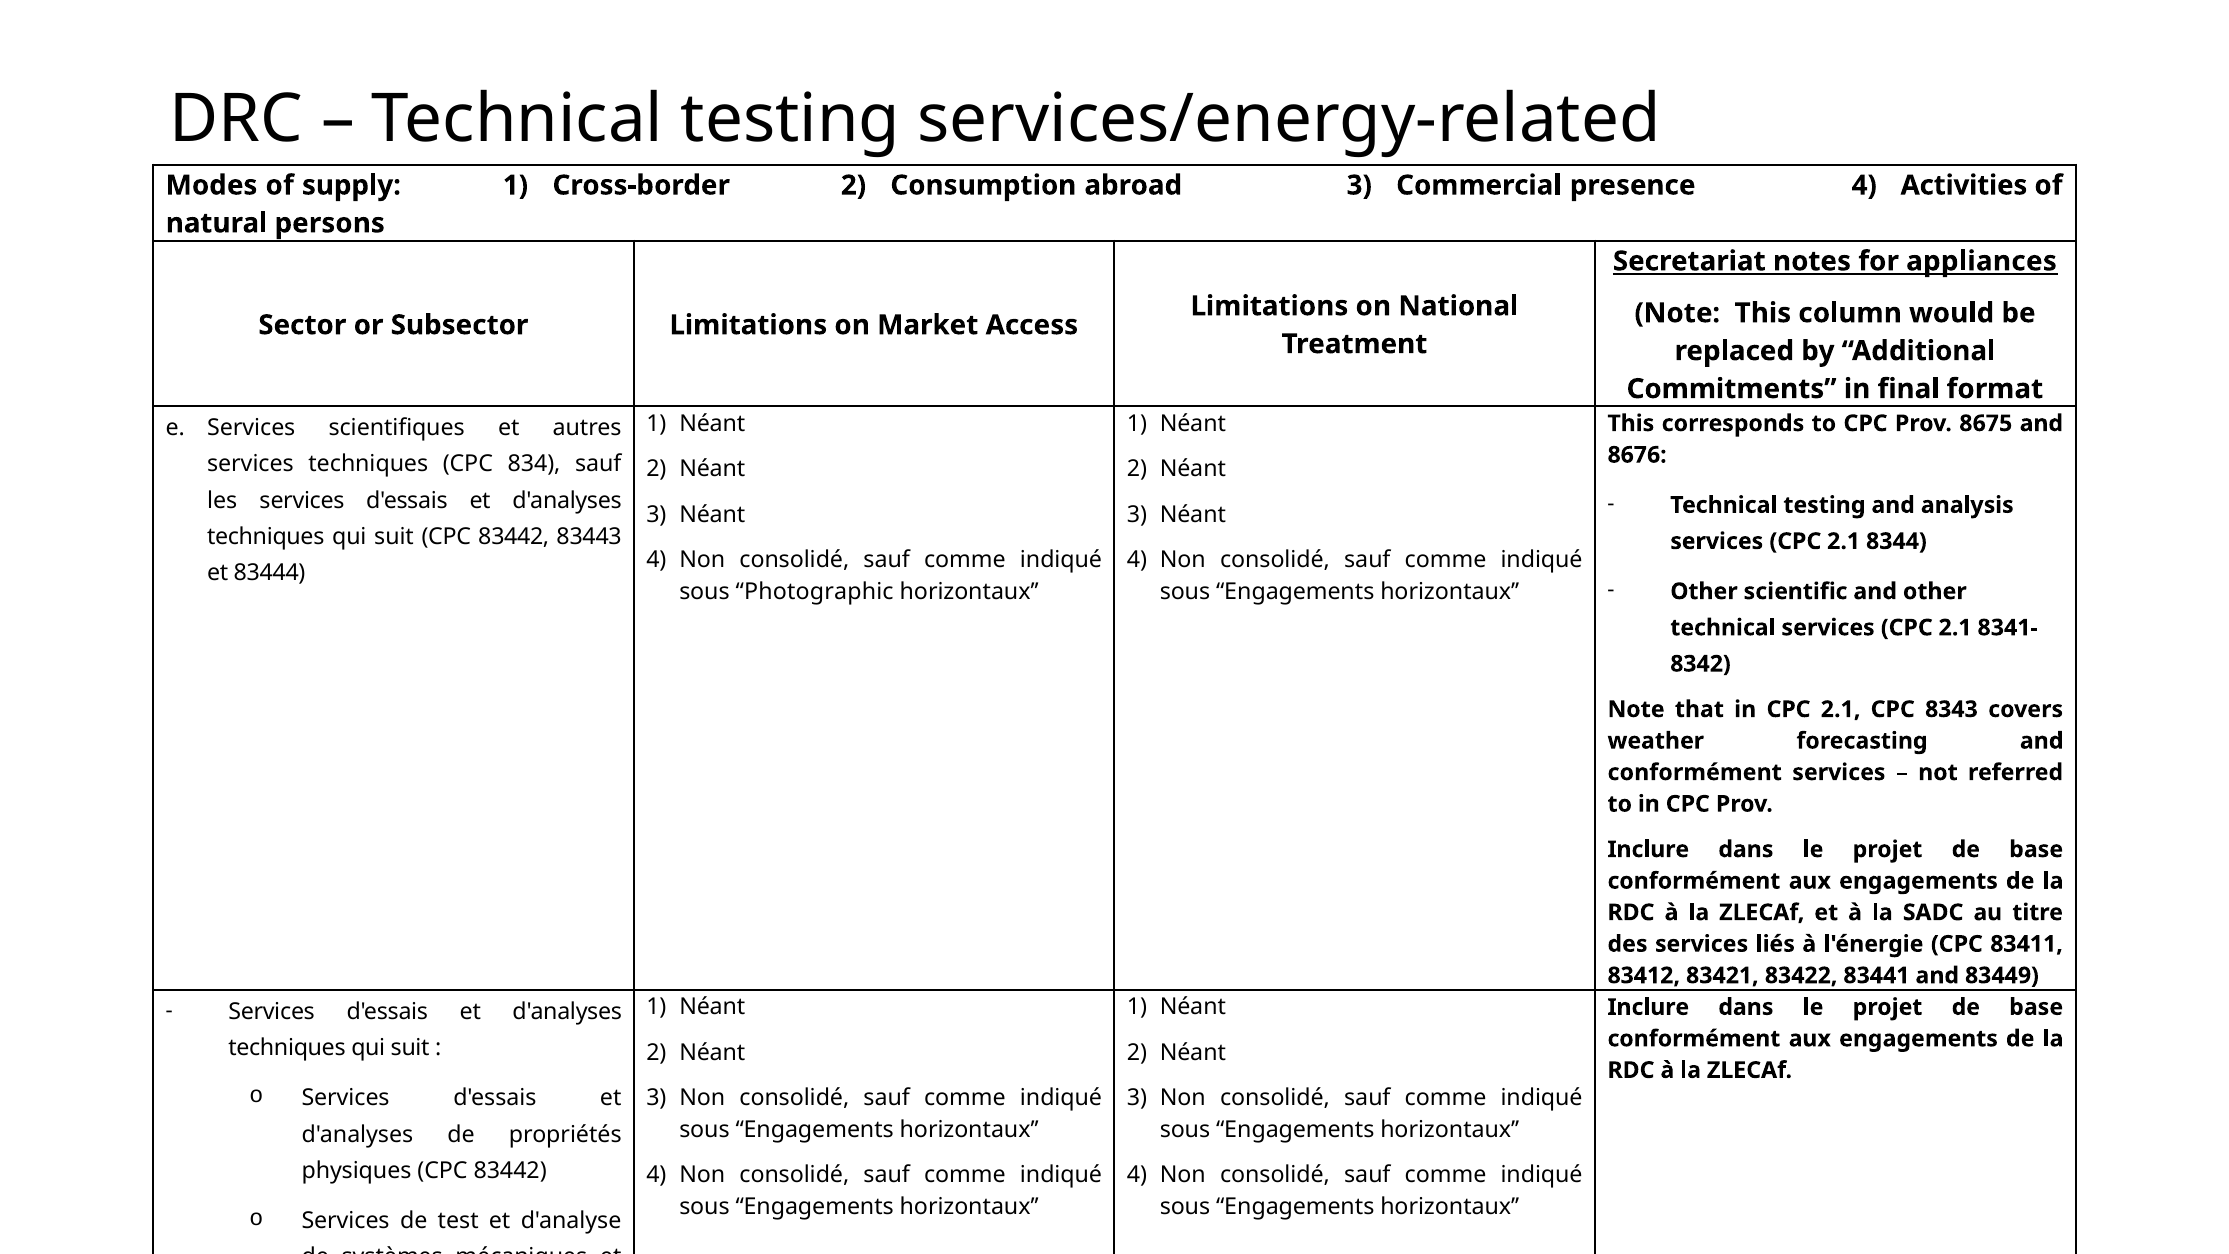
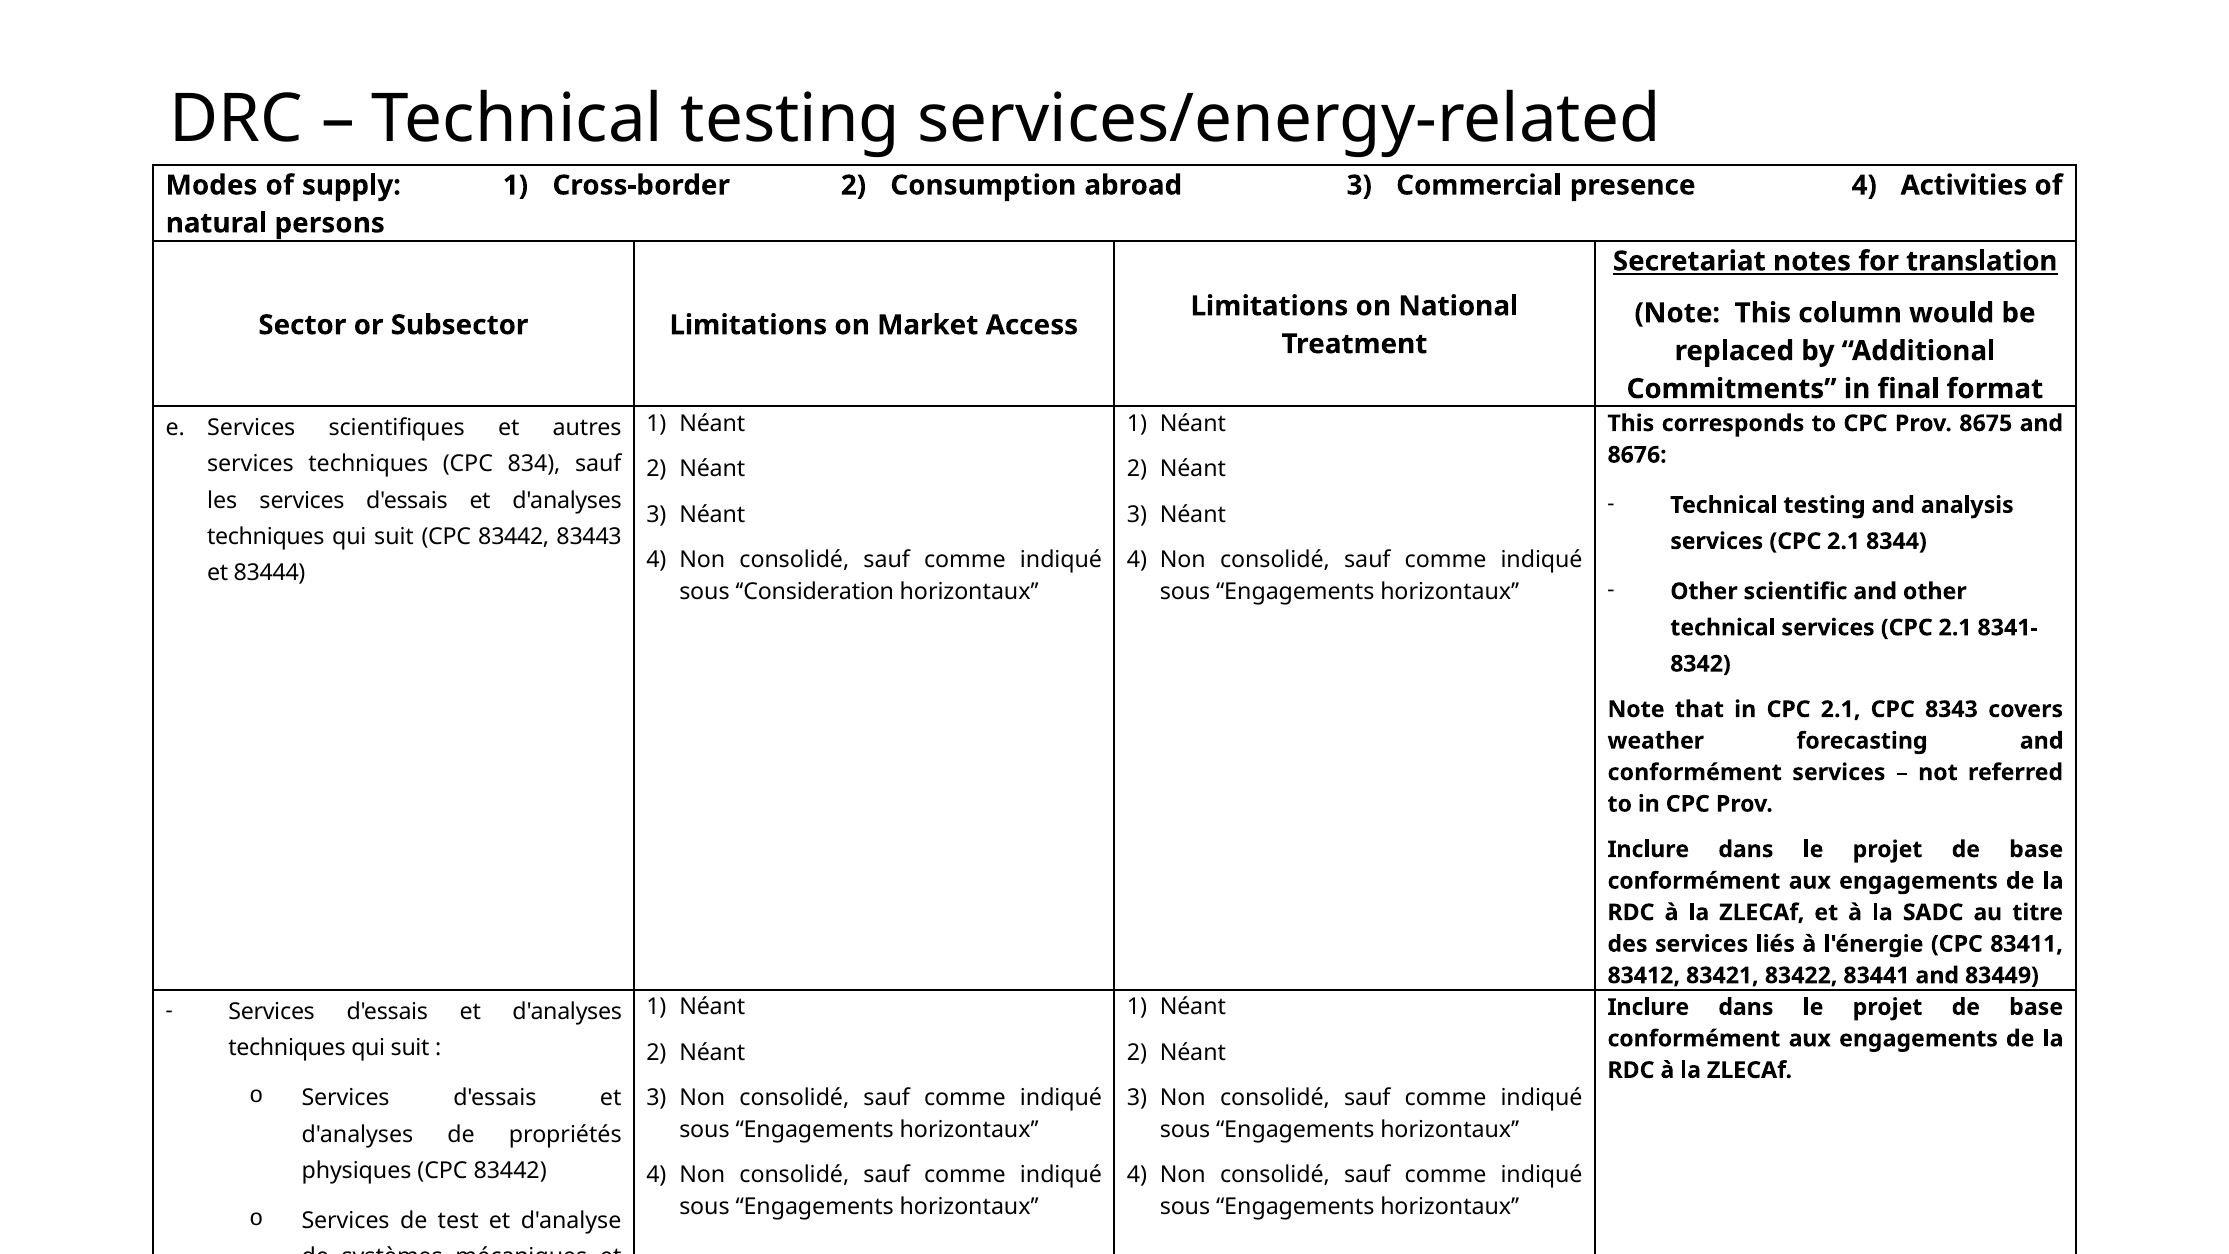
appliances: appliances -> translation
Photographic: Photographic -> Consideration
